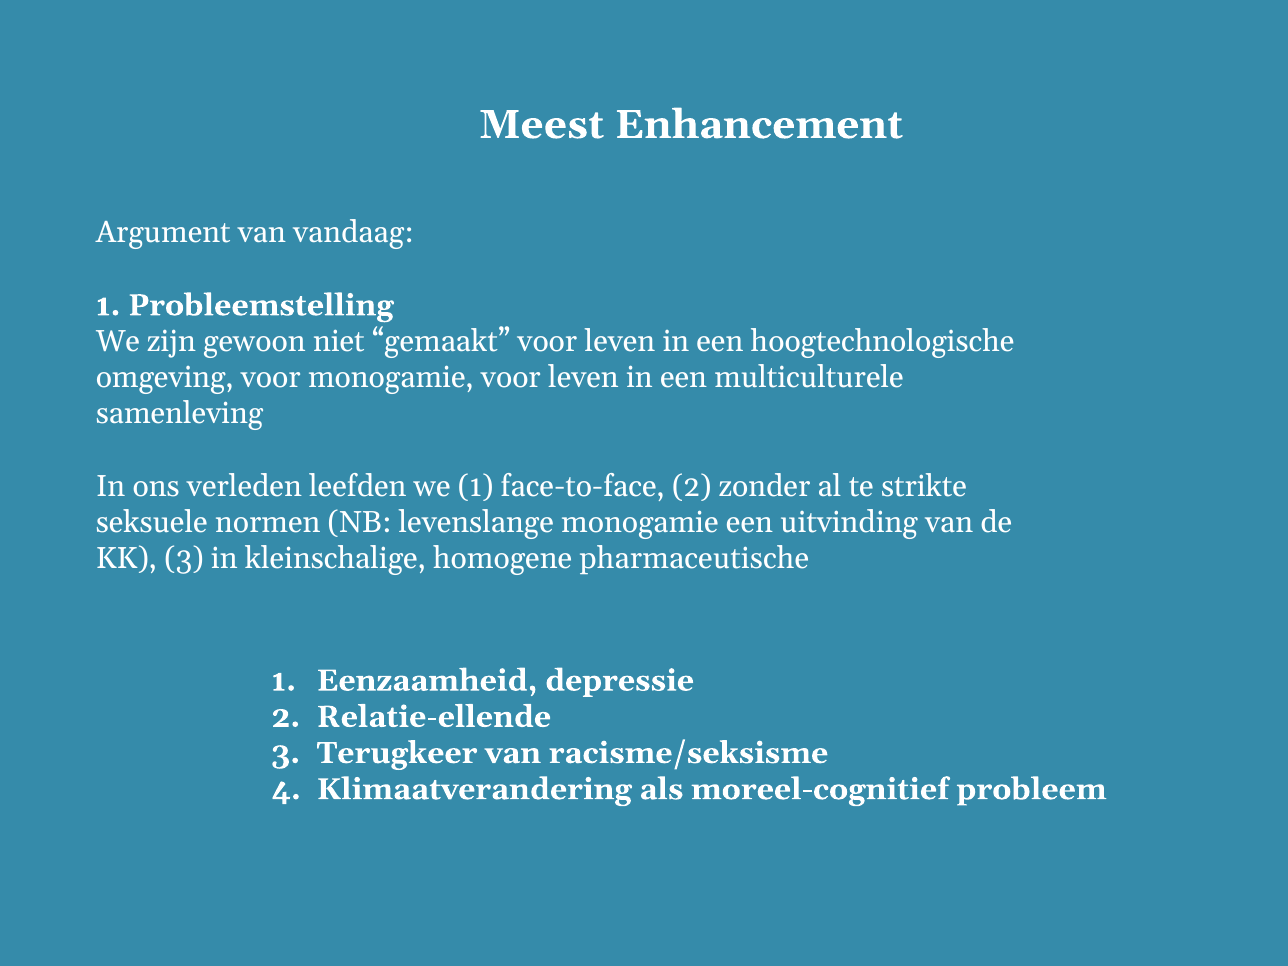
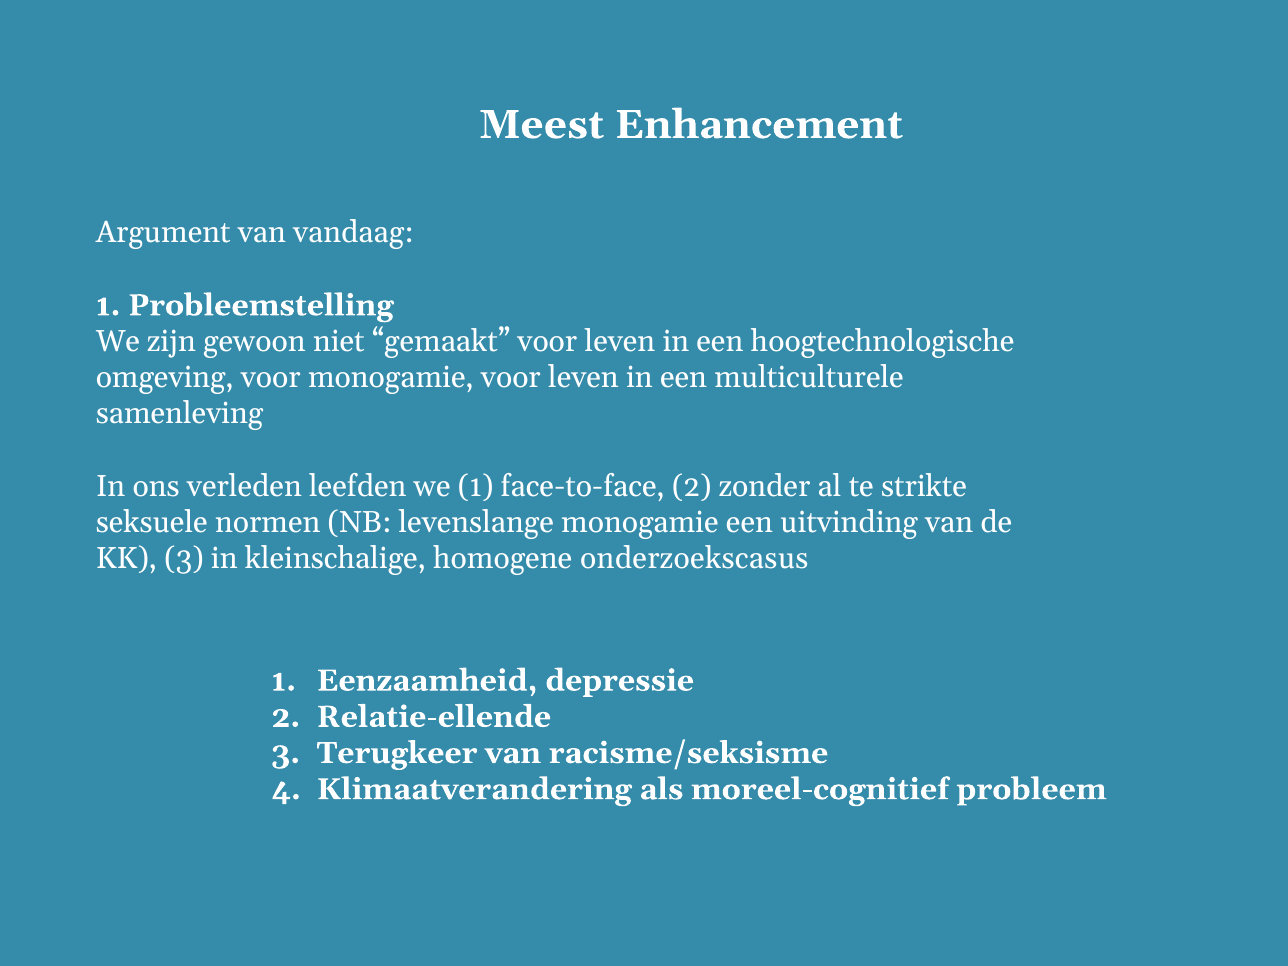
pharmaceutische: pharmaceutische -> onderzoekscasus
